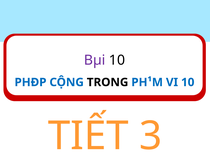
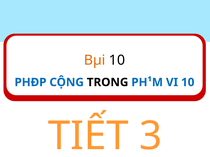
Bµi colour: purple -> orange
